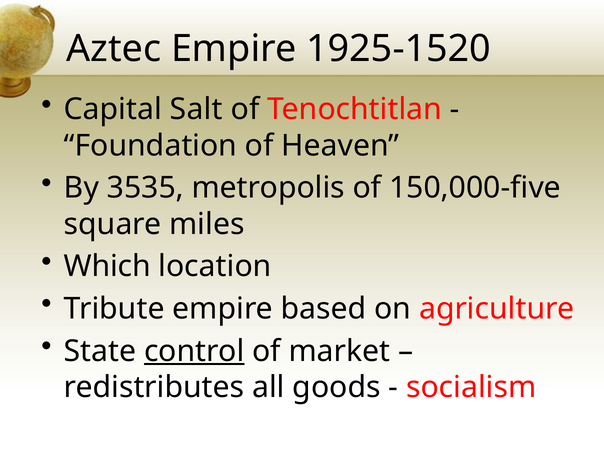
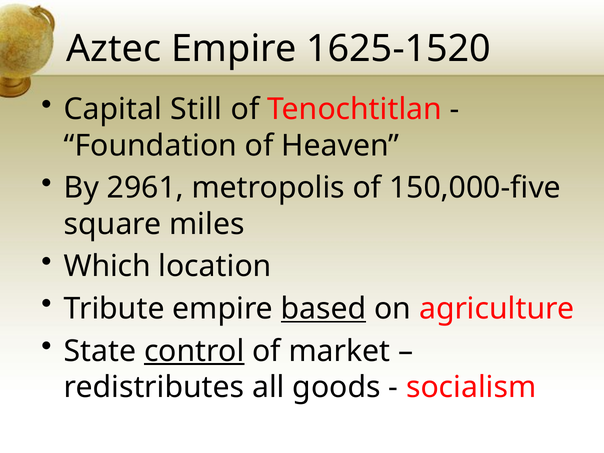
1925-1520: 1925-1520 -> 1625-1520
Salt: Salt -> Still
3535: 3535 -> 2961
based underline: none -> present
